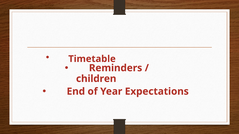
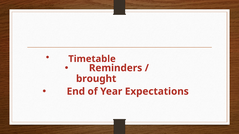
children: children -> brought
